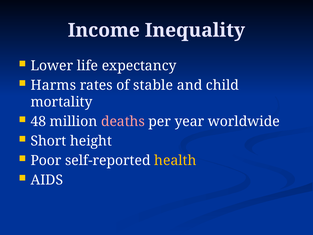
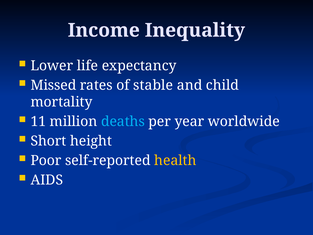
Harms: Harms -> Missed
48: 48 -> 11
deaths colour: pink -> light blue
